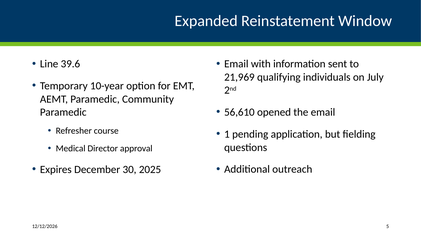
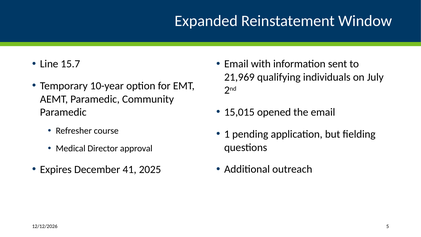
39.6: 39.6 -> 15.7
56,610: 56,610 -> 15,015
30: 30 -> 41
